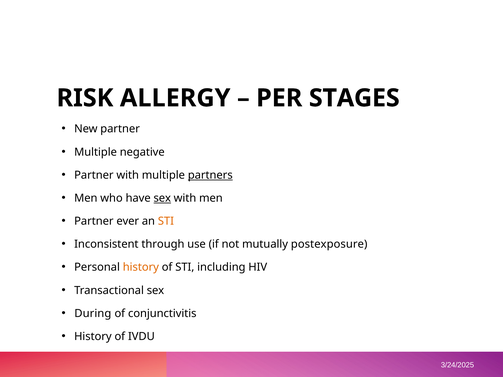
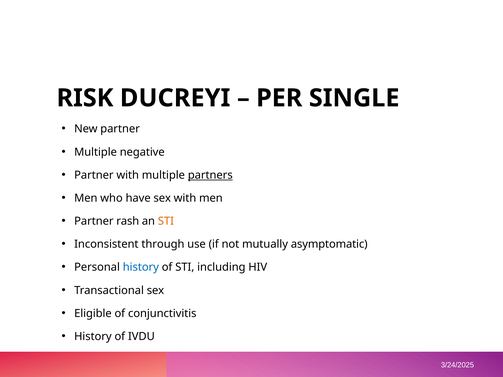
ALLERGY: ALLERGY -> DUCREYI
STAGES: STAGES -> SINGLE
sex at (162, 198) underline: present -> none
ever: ever -> rash
postexposure: postexposure -> asymptomatic
history at (141, 267) colour: orange -> blue
During: During -> Eligible
